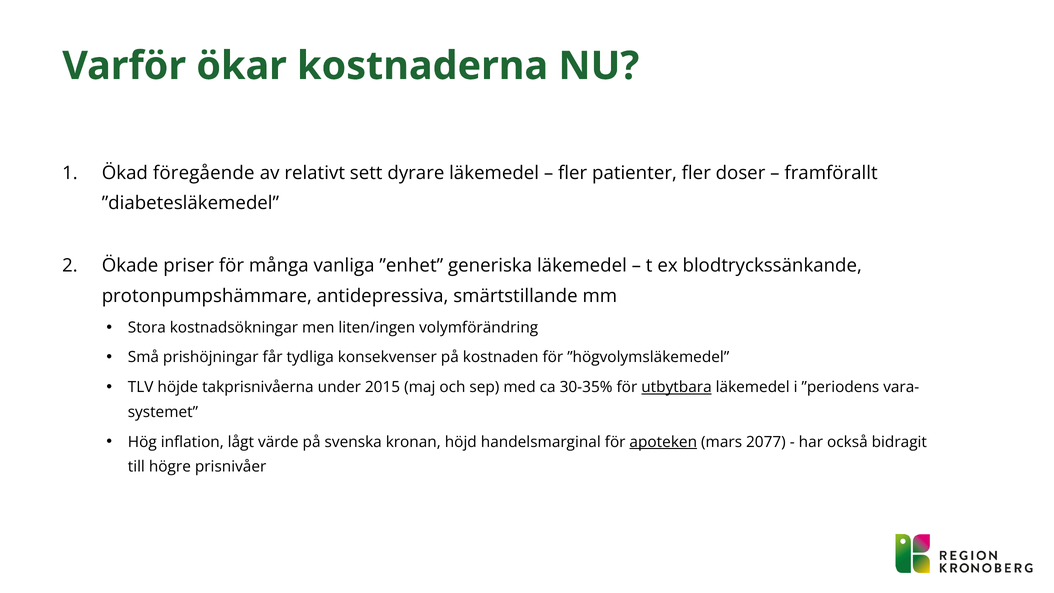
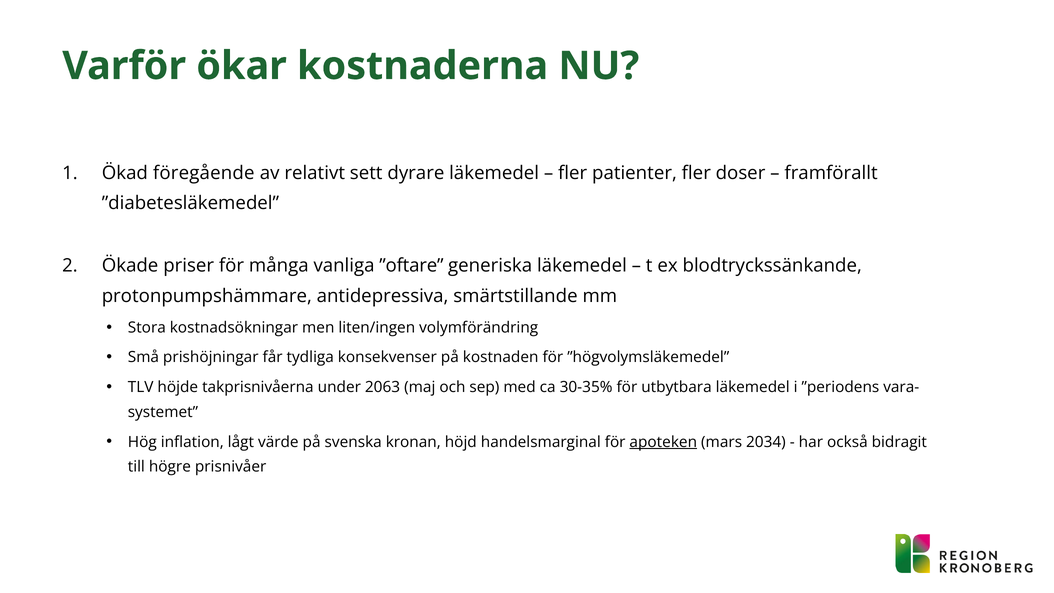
”enhet: ”enhet -> ”oftare
2015: 2015 -> 2063
utbytbara underline: present -> none
2077: 2077 -> 2034
